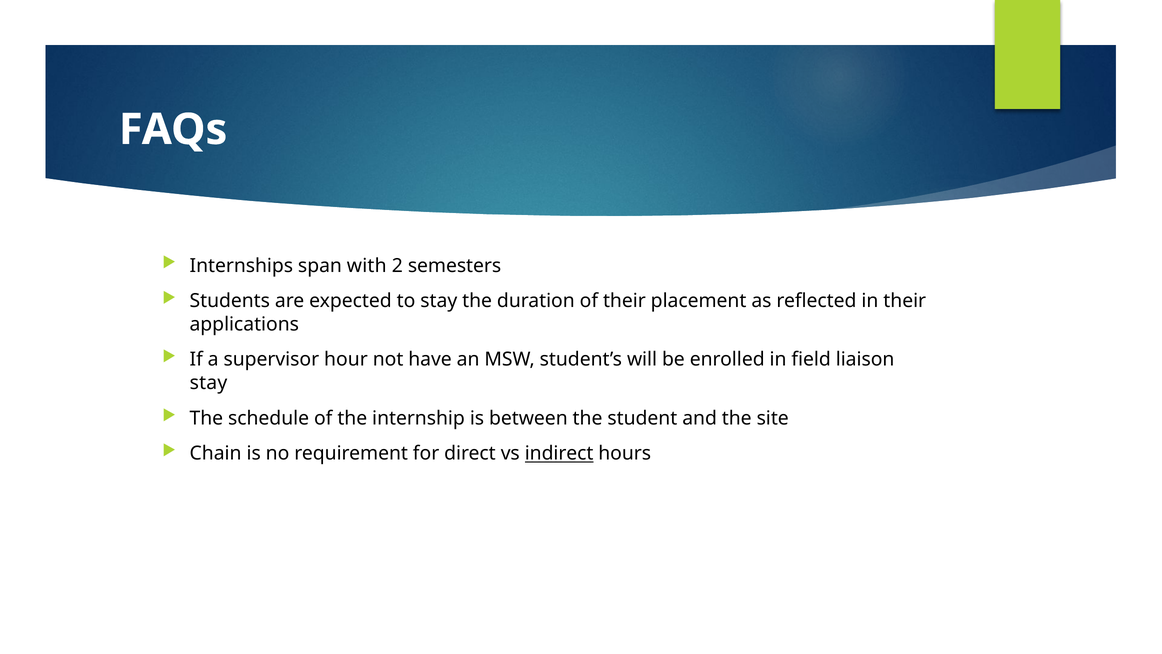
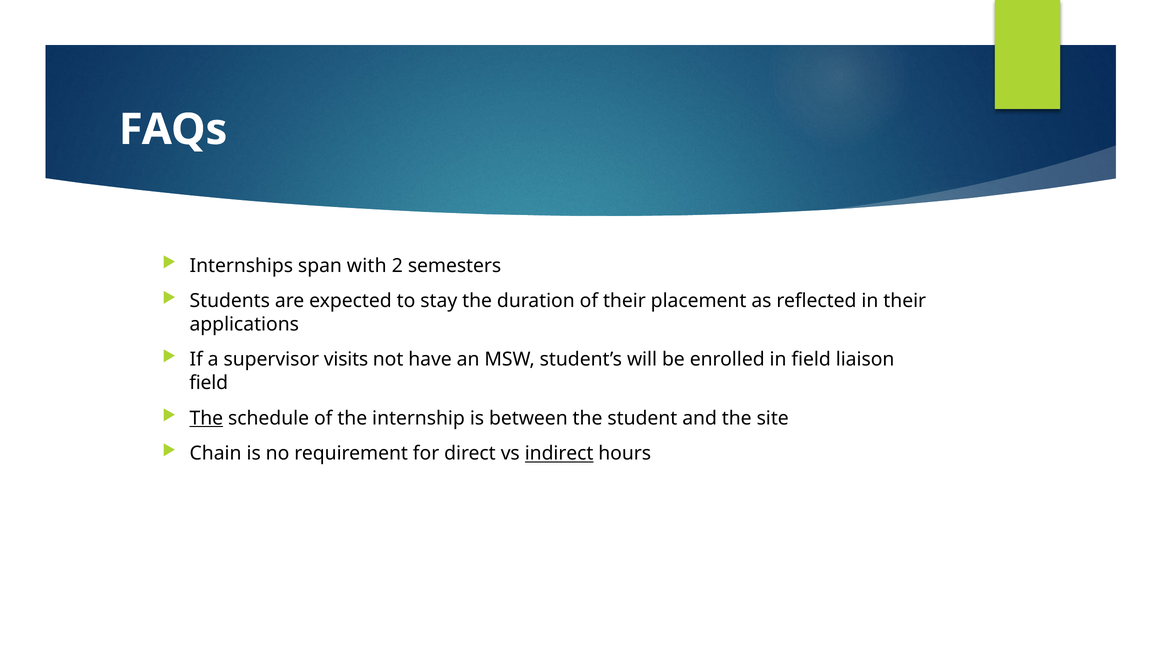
hour: hour -> visits
stay at (208, 383): stay -> field
The at (206, 418) underline: none -> present
